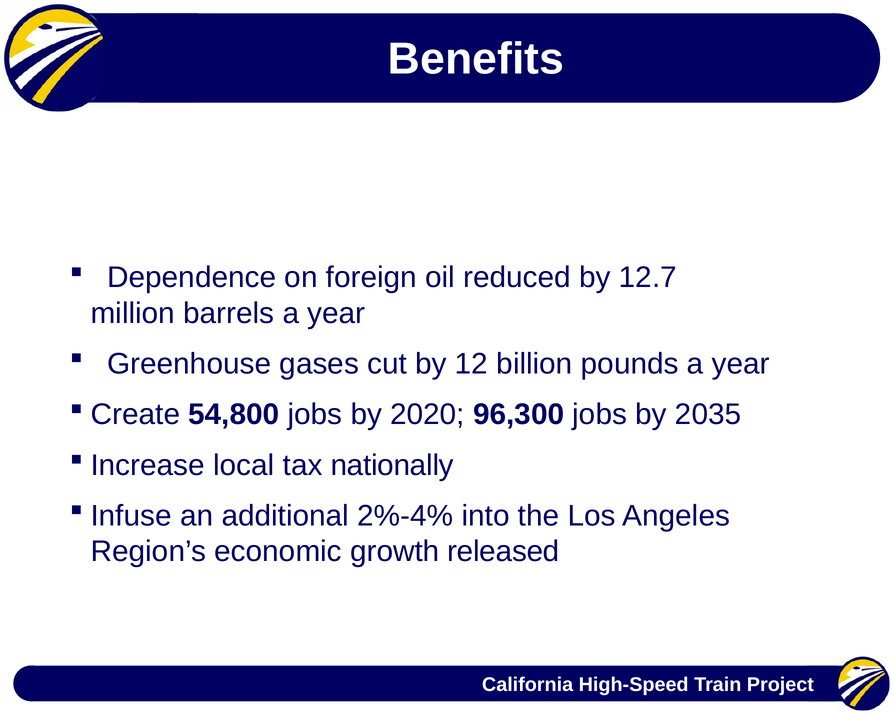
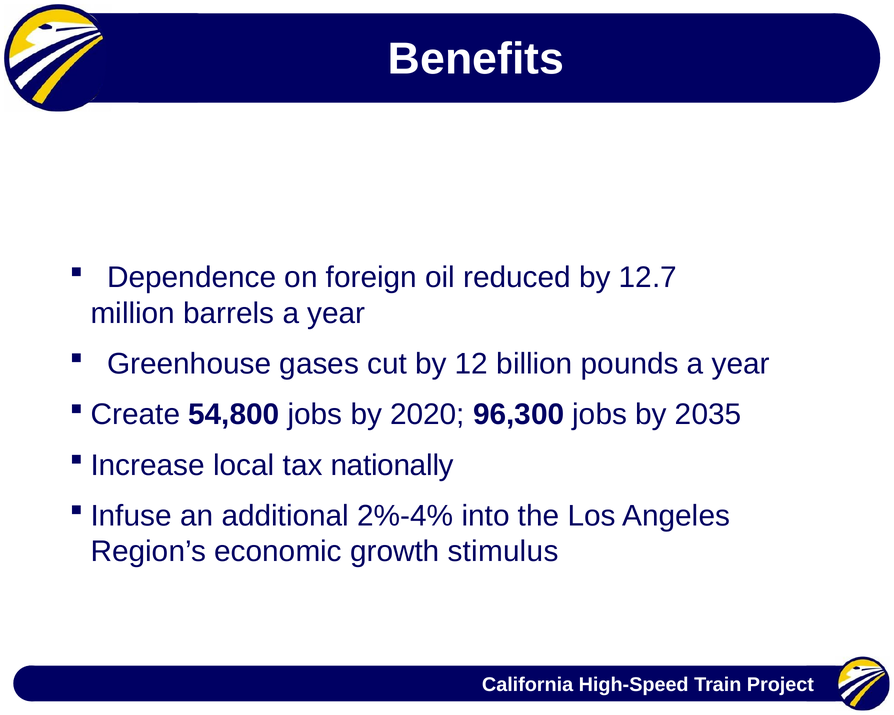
released: released -> stimulus
